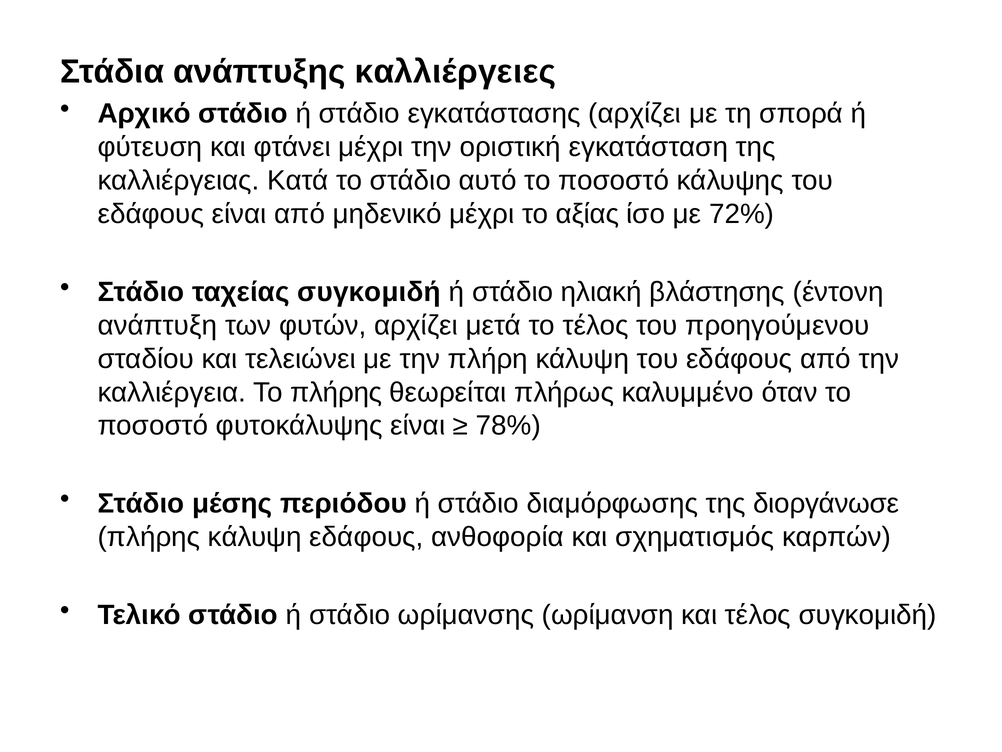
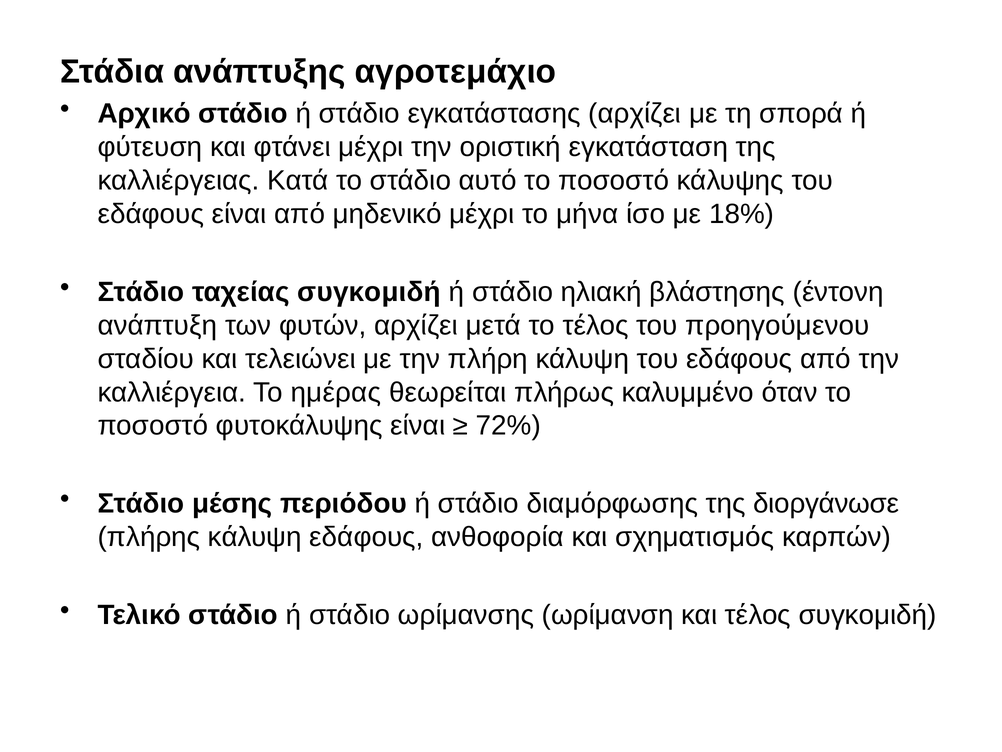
καλλιέργειες: καλλιέργειες -> αγροτεμάχιο
αξίας: αξίας -> μήνα
72%: 72% -> 18%
Το πλήρης: πλήρης -> ημέρας
78%: 78% -> 72%
